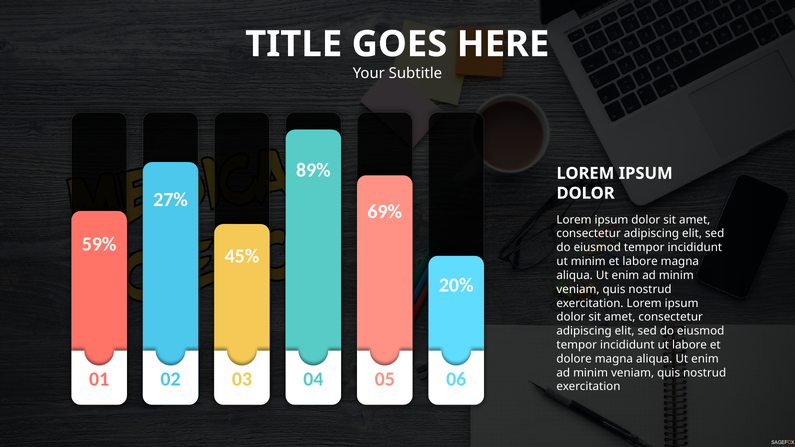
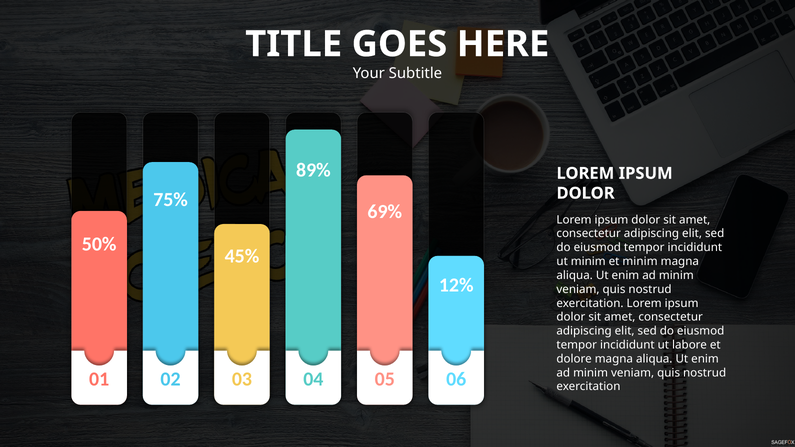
27%: 27% -> 75%
59%: 59% -> 50%
et labore: labore -> minim
20%: 20% -> 12%
